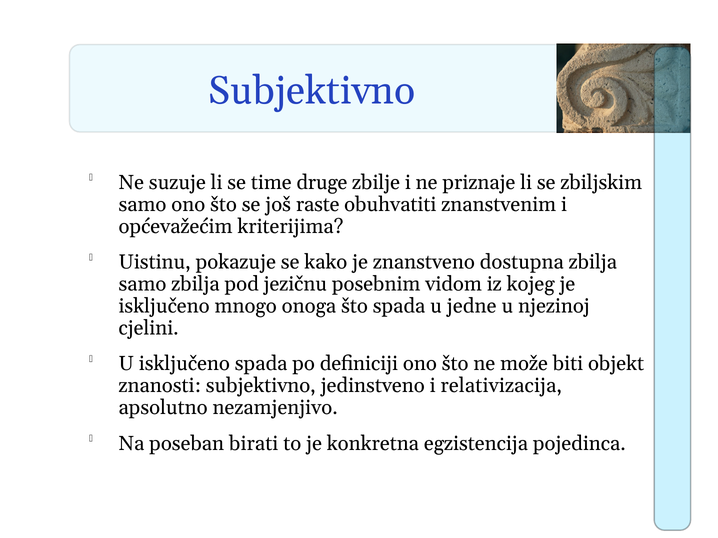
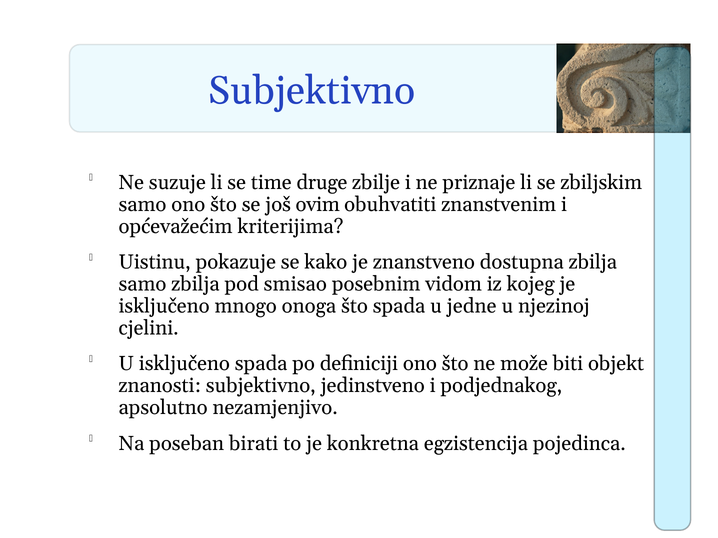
raste: raste -> ovim
jezičnu: jezičnu -> smisao
relativizacija: relativizacija -> podjednakog
